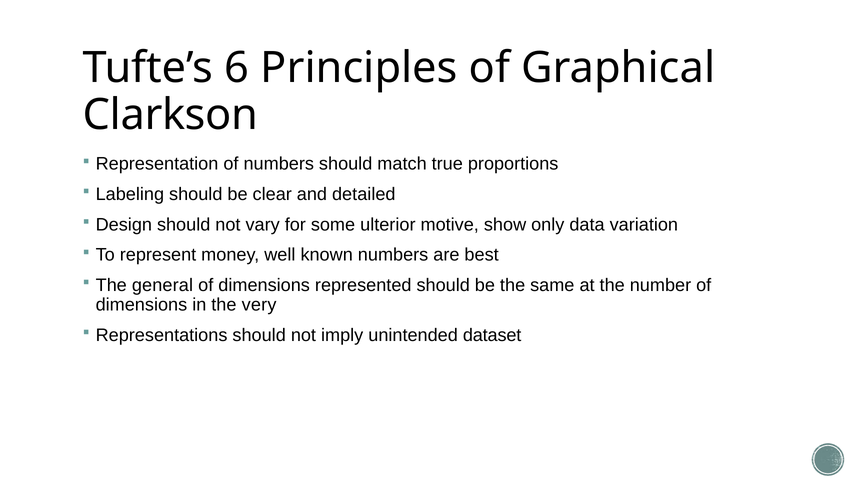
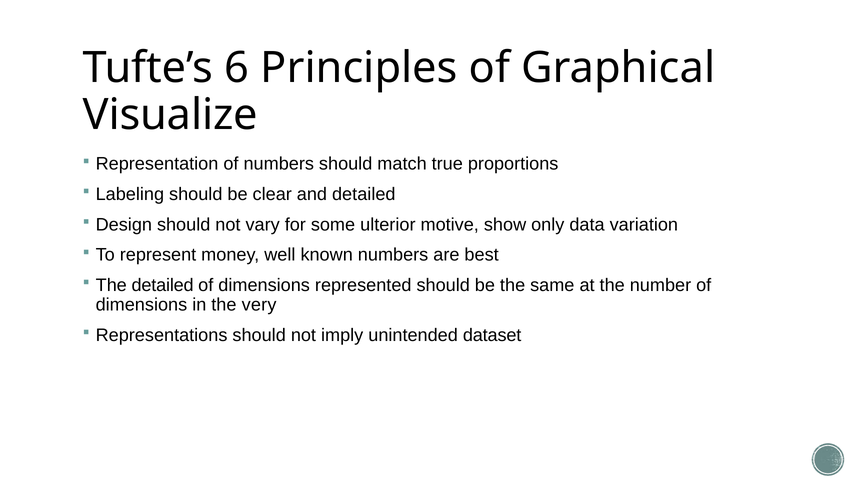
Clarkson: Clarkson -> Visualize
The general: general -> detailed
